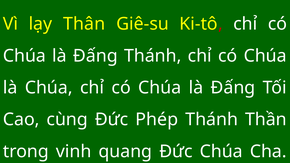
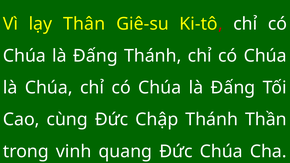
Phép: Phép -> Chập
